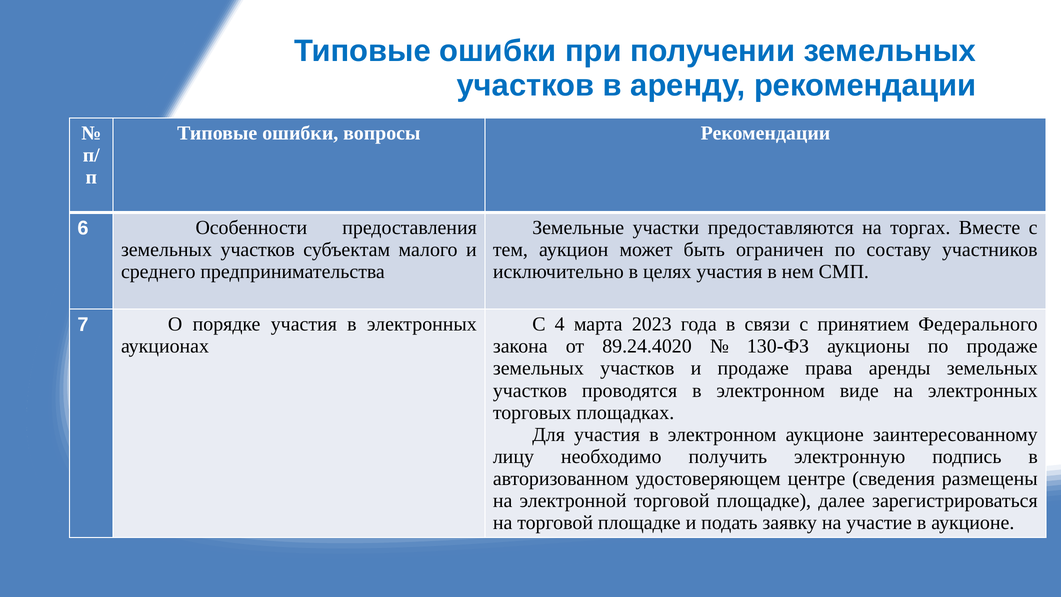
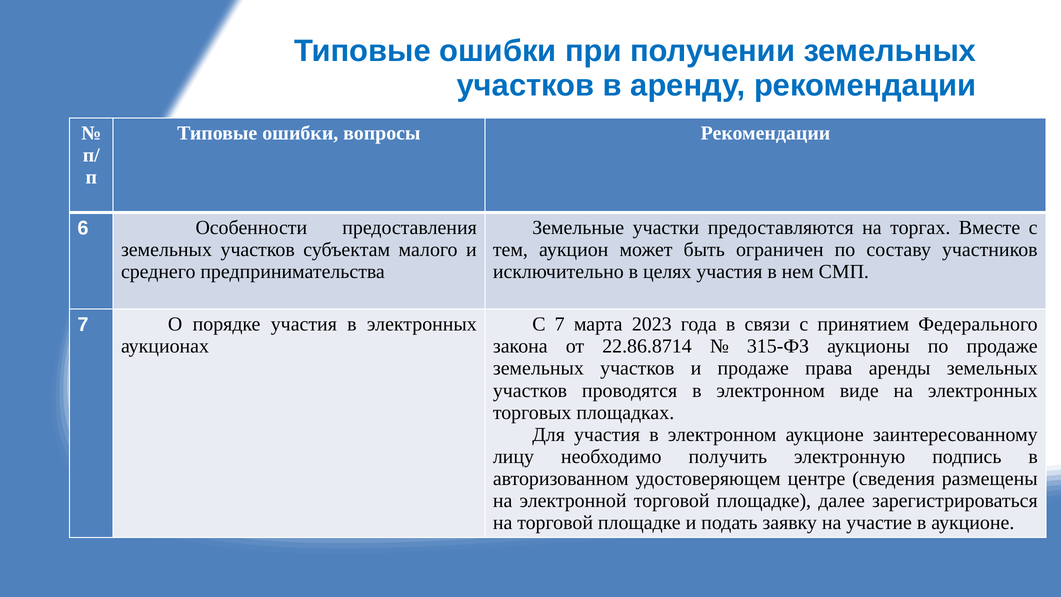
С 4: 4 -> 7
89.24.4020: 89.24.4020 -> 22.86.8714
130-ФЗ: 130-ФЗ -> 315-ФЗ
